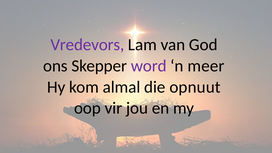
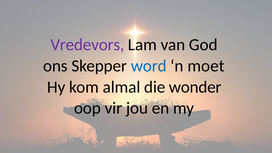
word colour: purple -> blue
meer: meer -> moet
opnuut: opnuut -> wonder
